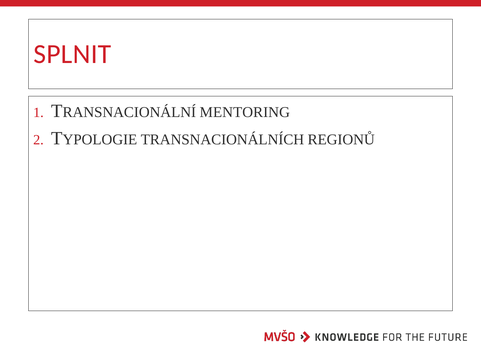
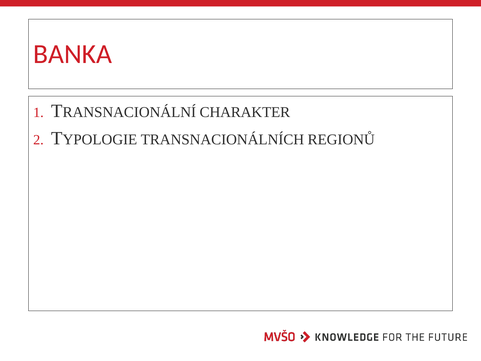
SPLNIT: SPLNIT -> BANKA
MENTORING: MENTORING -> CHARAKTER
